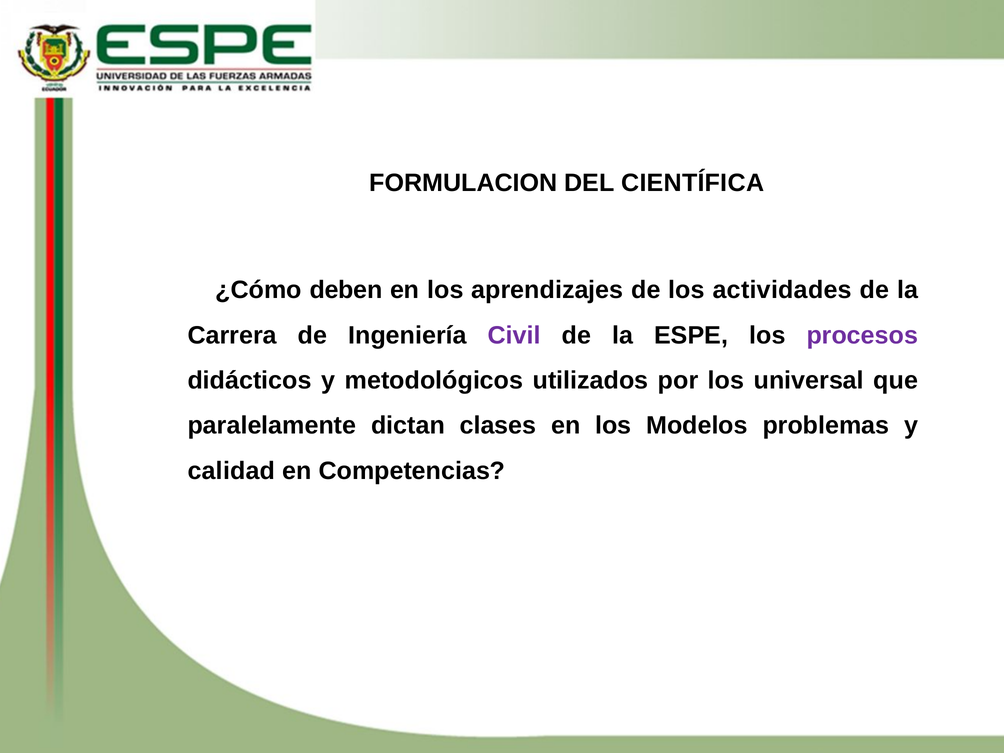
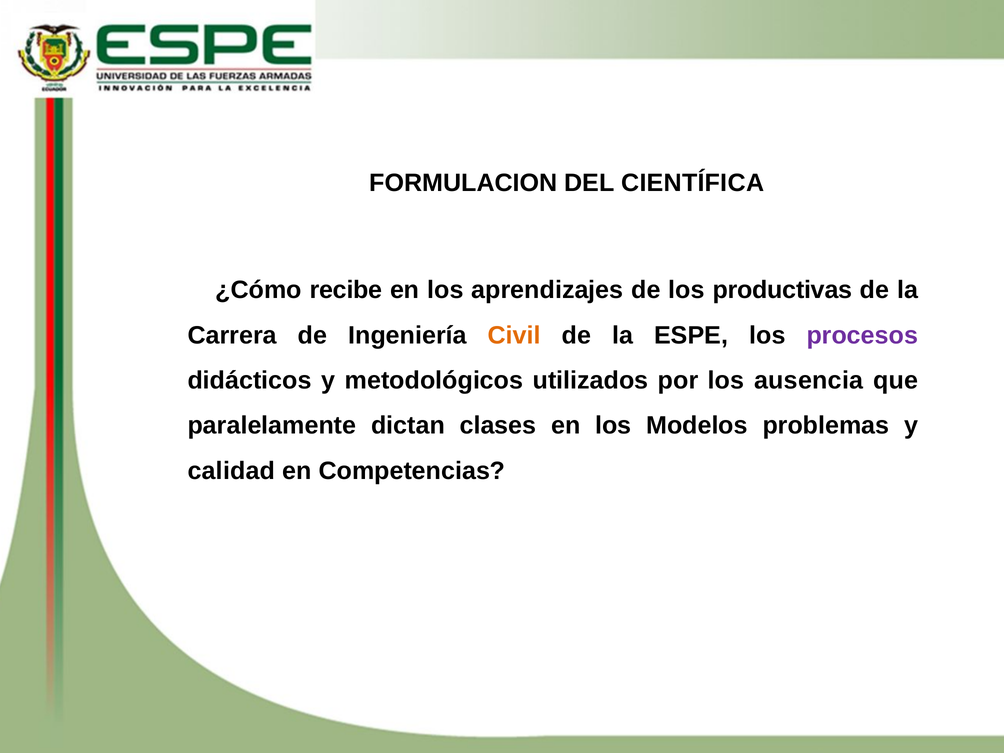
deben: deben -> recibe
actividades: actividades -> productivas
Civil colour: purple -> orange
universal: universal -> ausencia
